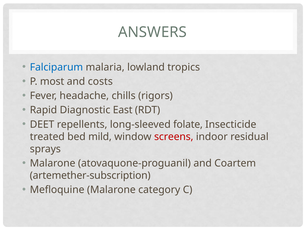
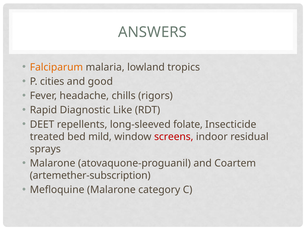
Falciparum colour: blue -> orange
most: most -> cities
costs: costs -> good
East: East -> Like
